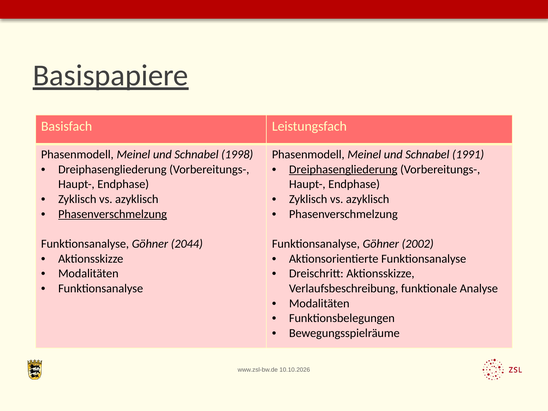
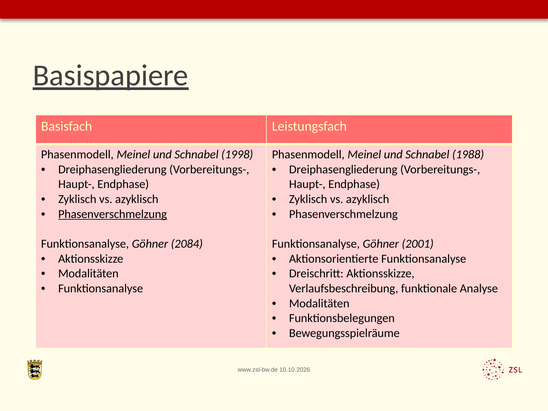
1991: 1991 -> 1988
Dreiphasengliederung at (343, 169) underline: present -> none
2044: 2044 -> 2084
2002: 2002 -> 2001
